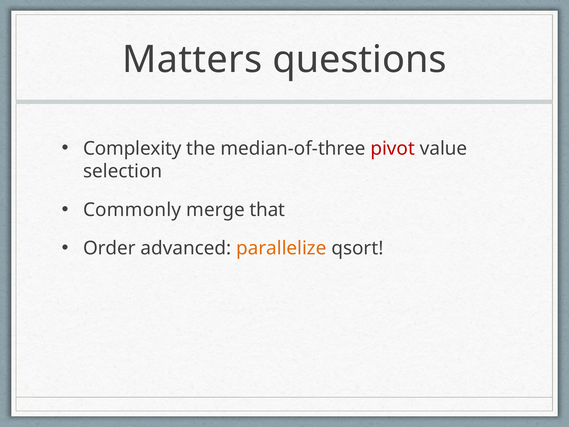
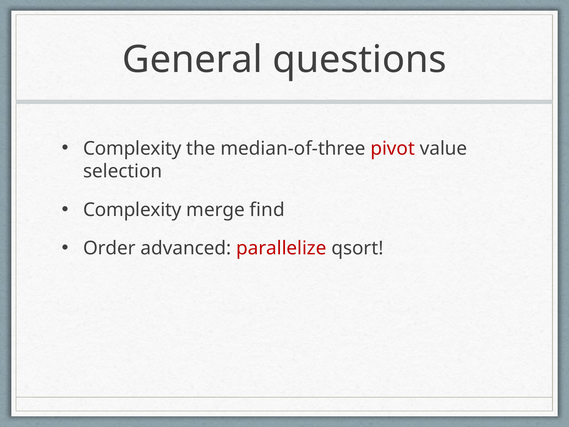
Matters: Matters -> General
Commonly at (132, 210): Commonly -> Complexity
that: that -> find
parallelize colour: orange -> red
